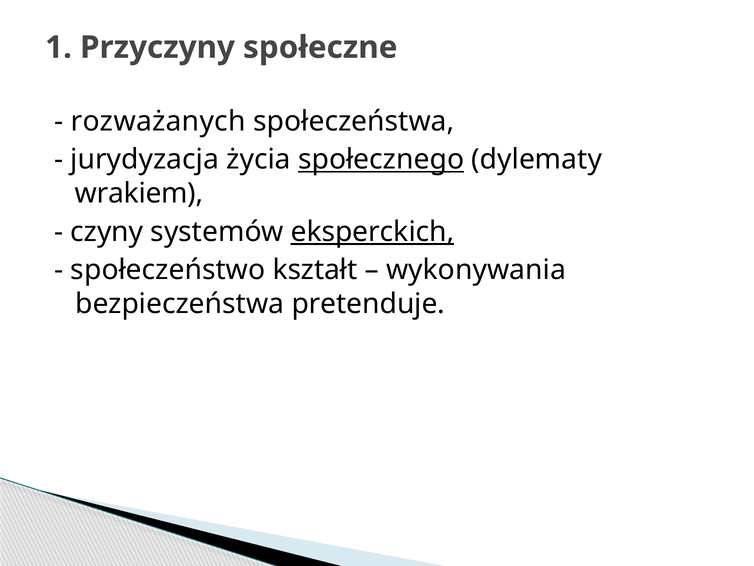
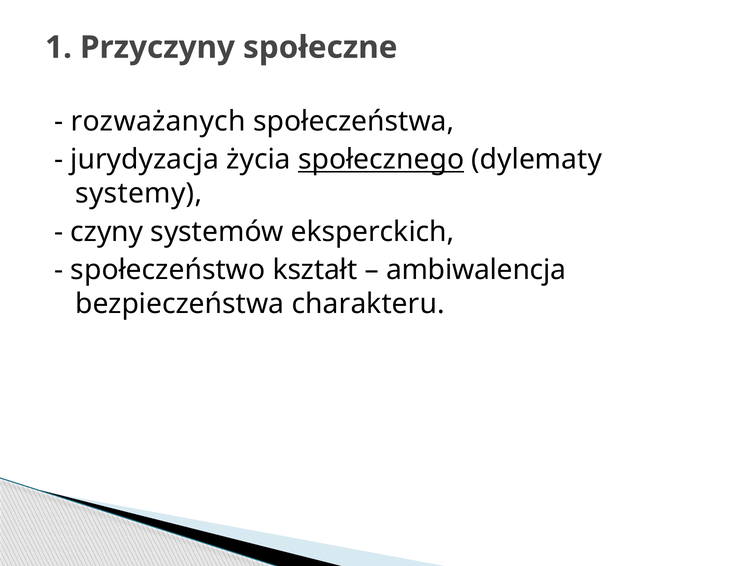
wrakiem: wrakiem -> systemy
eksperckich underline: present -> none
wykonywania: wykonywania -> ambiwalencja
pretenduje: pretenduje -> charakteru
